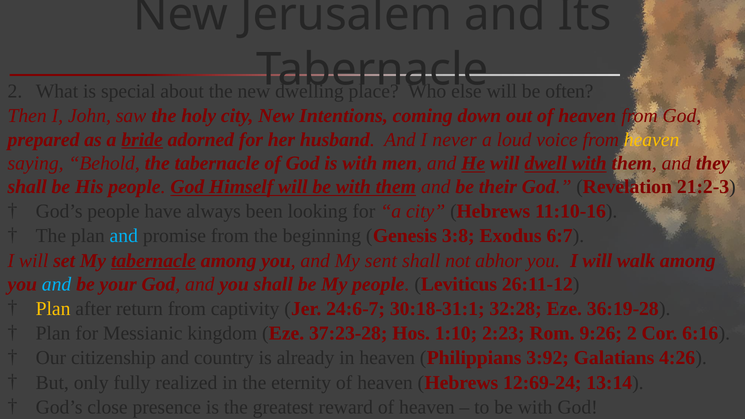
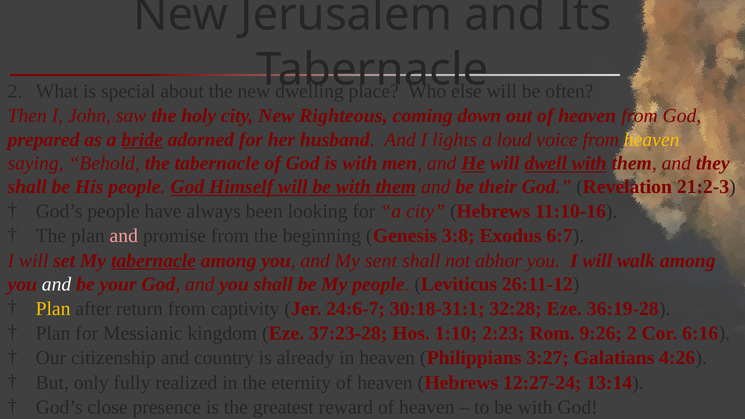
Intentions: Intentions -> Righteous
never: never -> lights
and at (124, 236) colour: light blue -> pink
and at (57, 284) colour: light blue -> white
3:92: 3:92 -> 3:27
12:69-24: 12:69-24 -> 12:27-24
